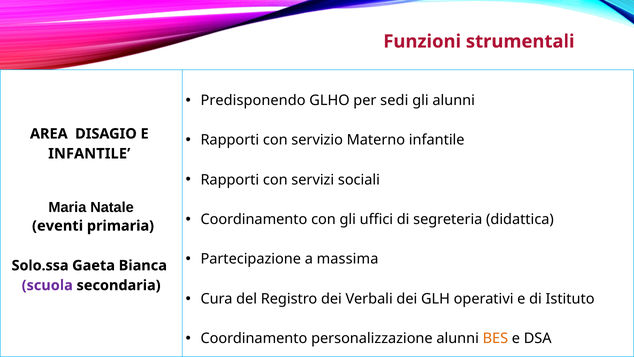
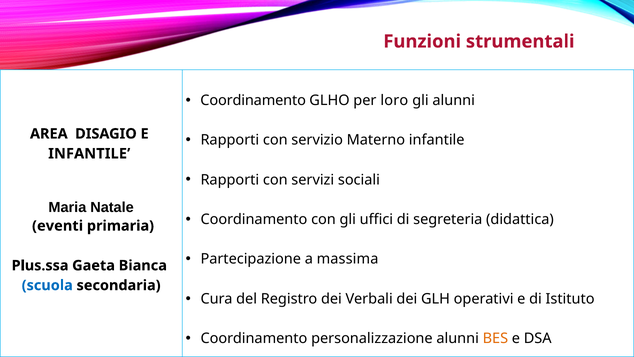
Predisponendo at (253, 100): Predisponendo -> Coordinamento
sedi: sedi -> loro
Solo.ssa: Solo.ssa -> Plus.ssa
scuola colour: purple -> blue
